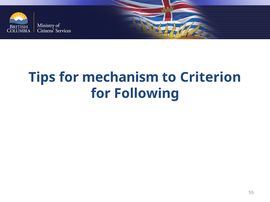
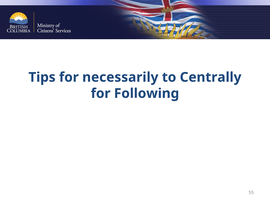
mechanism: mechanism -> necessarily
Criterion: Criterion -> Centrally
